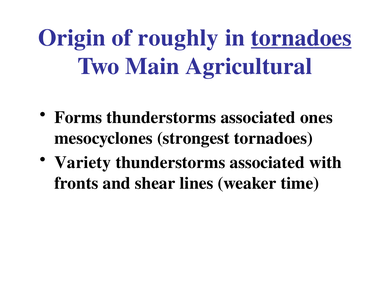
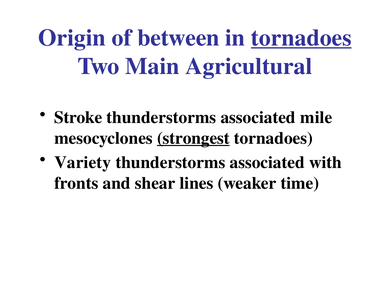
roughly: roughly -> between
Forms: Forms -> Stroke
ones: ones -> mile
strongest underline: none -> present
